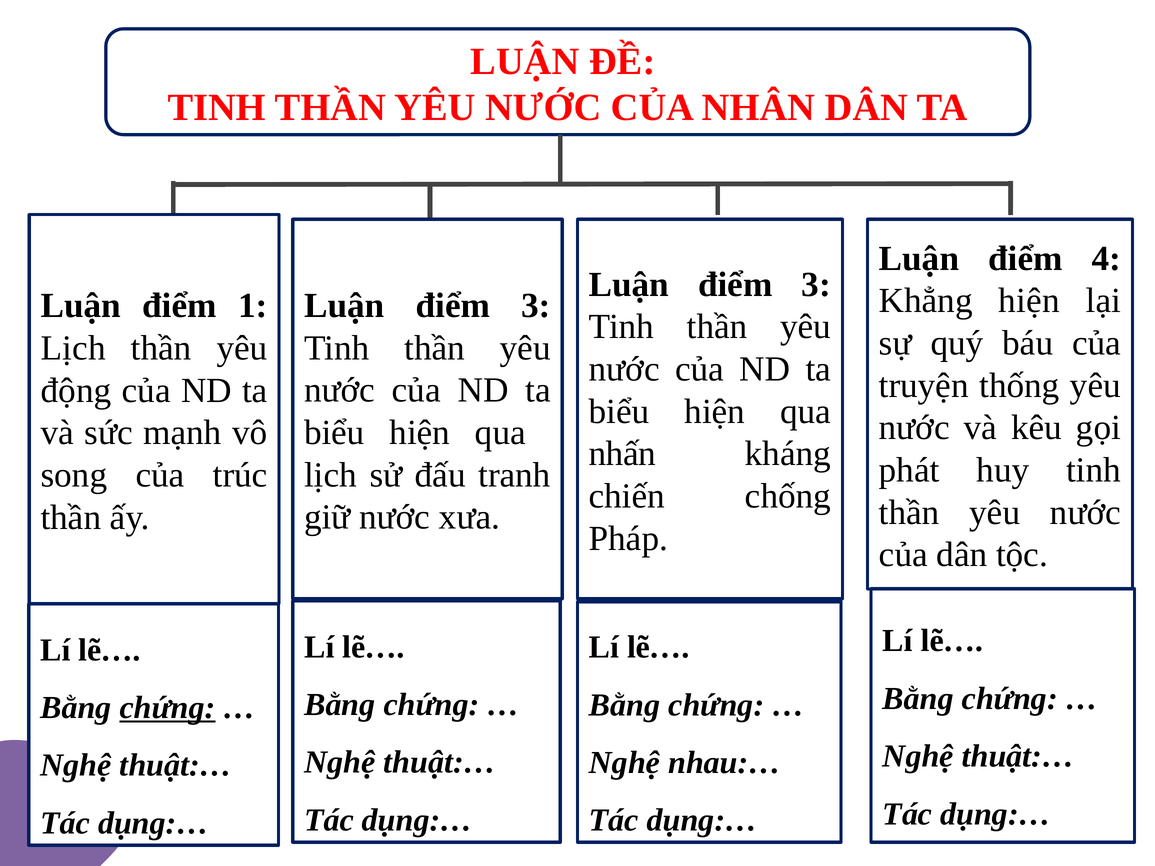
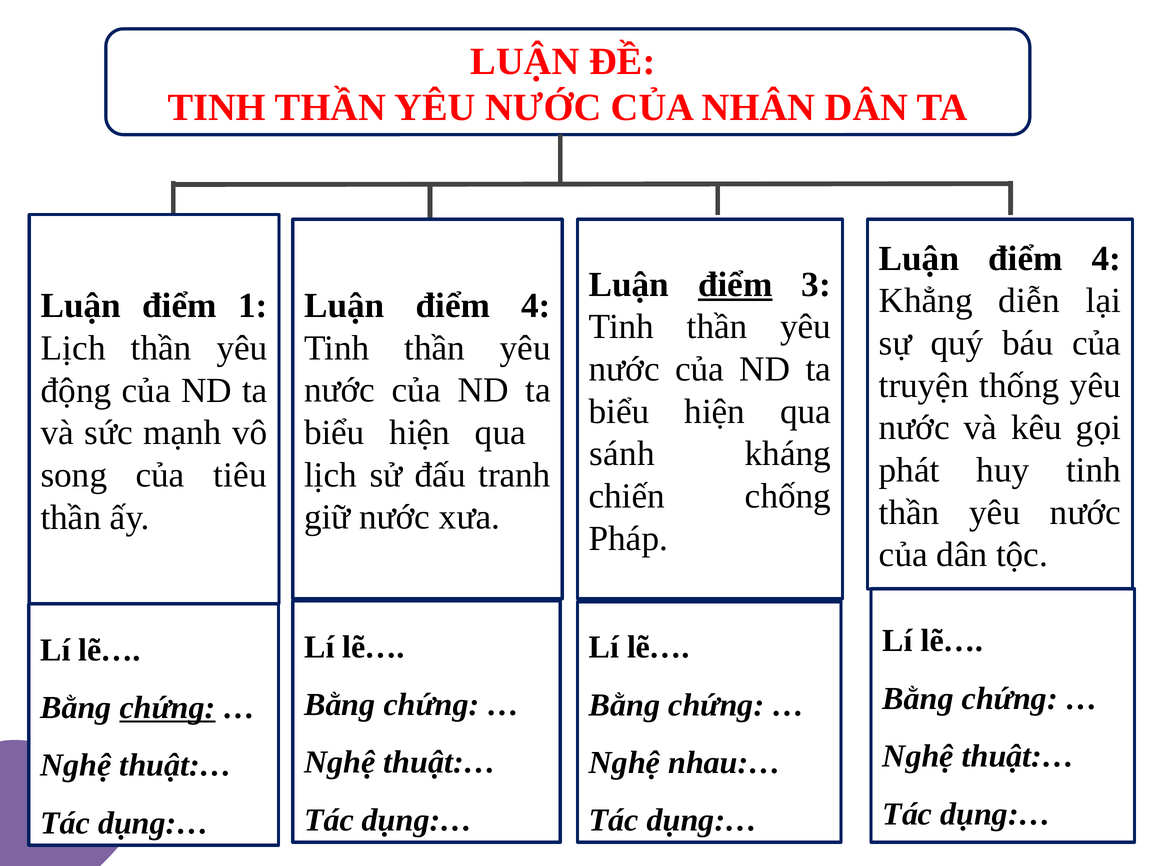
điểm at (735, 285) underline: none -> present
Khẳng hiện: hiện -> diễn
3 at (536, 306): 3 -> 4
nhấn: nhấn -> sánh
trúc: trúc -> tiêu
